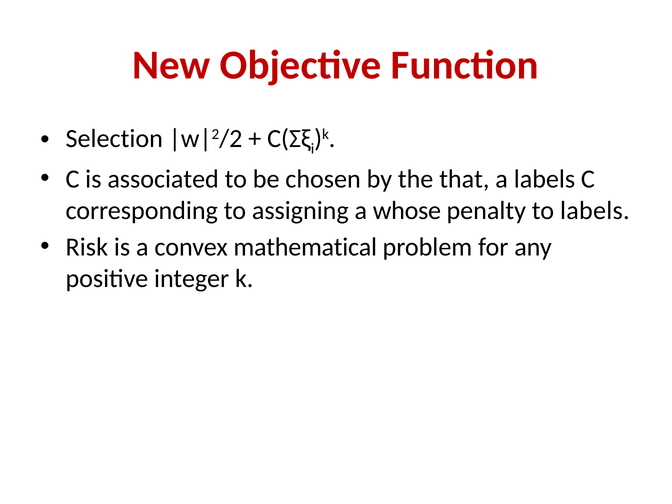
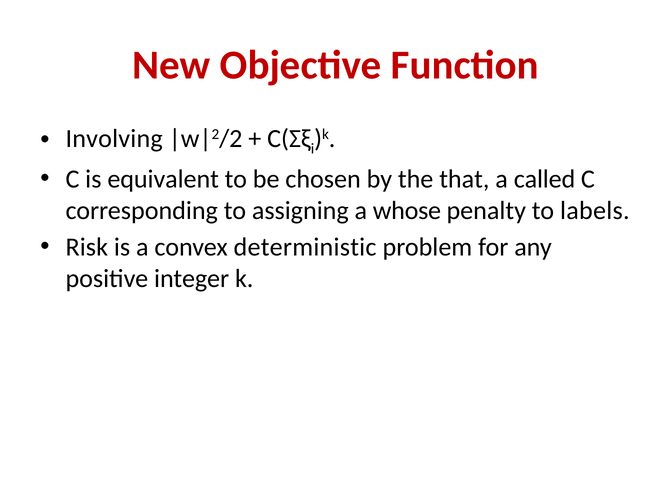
Selection: Selection -> Involving
associated: associated -> equivalent
a labels: labels -> called
mathematical: mathematical -> deterministic
